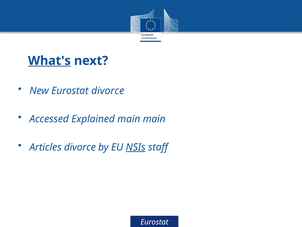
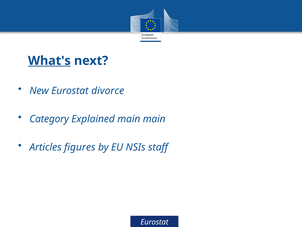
Accessed: Accessed -> Category
Articles divorce: divorce -> figures
NSIs underline: present -> none
